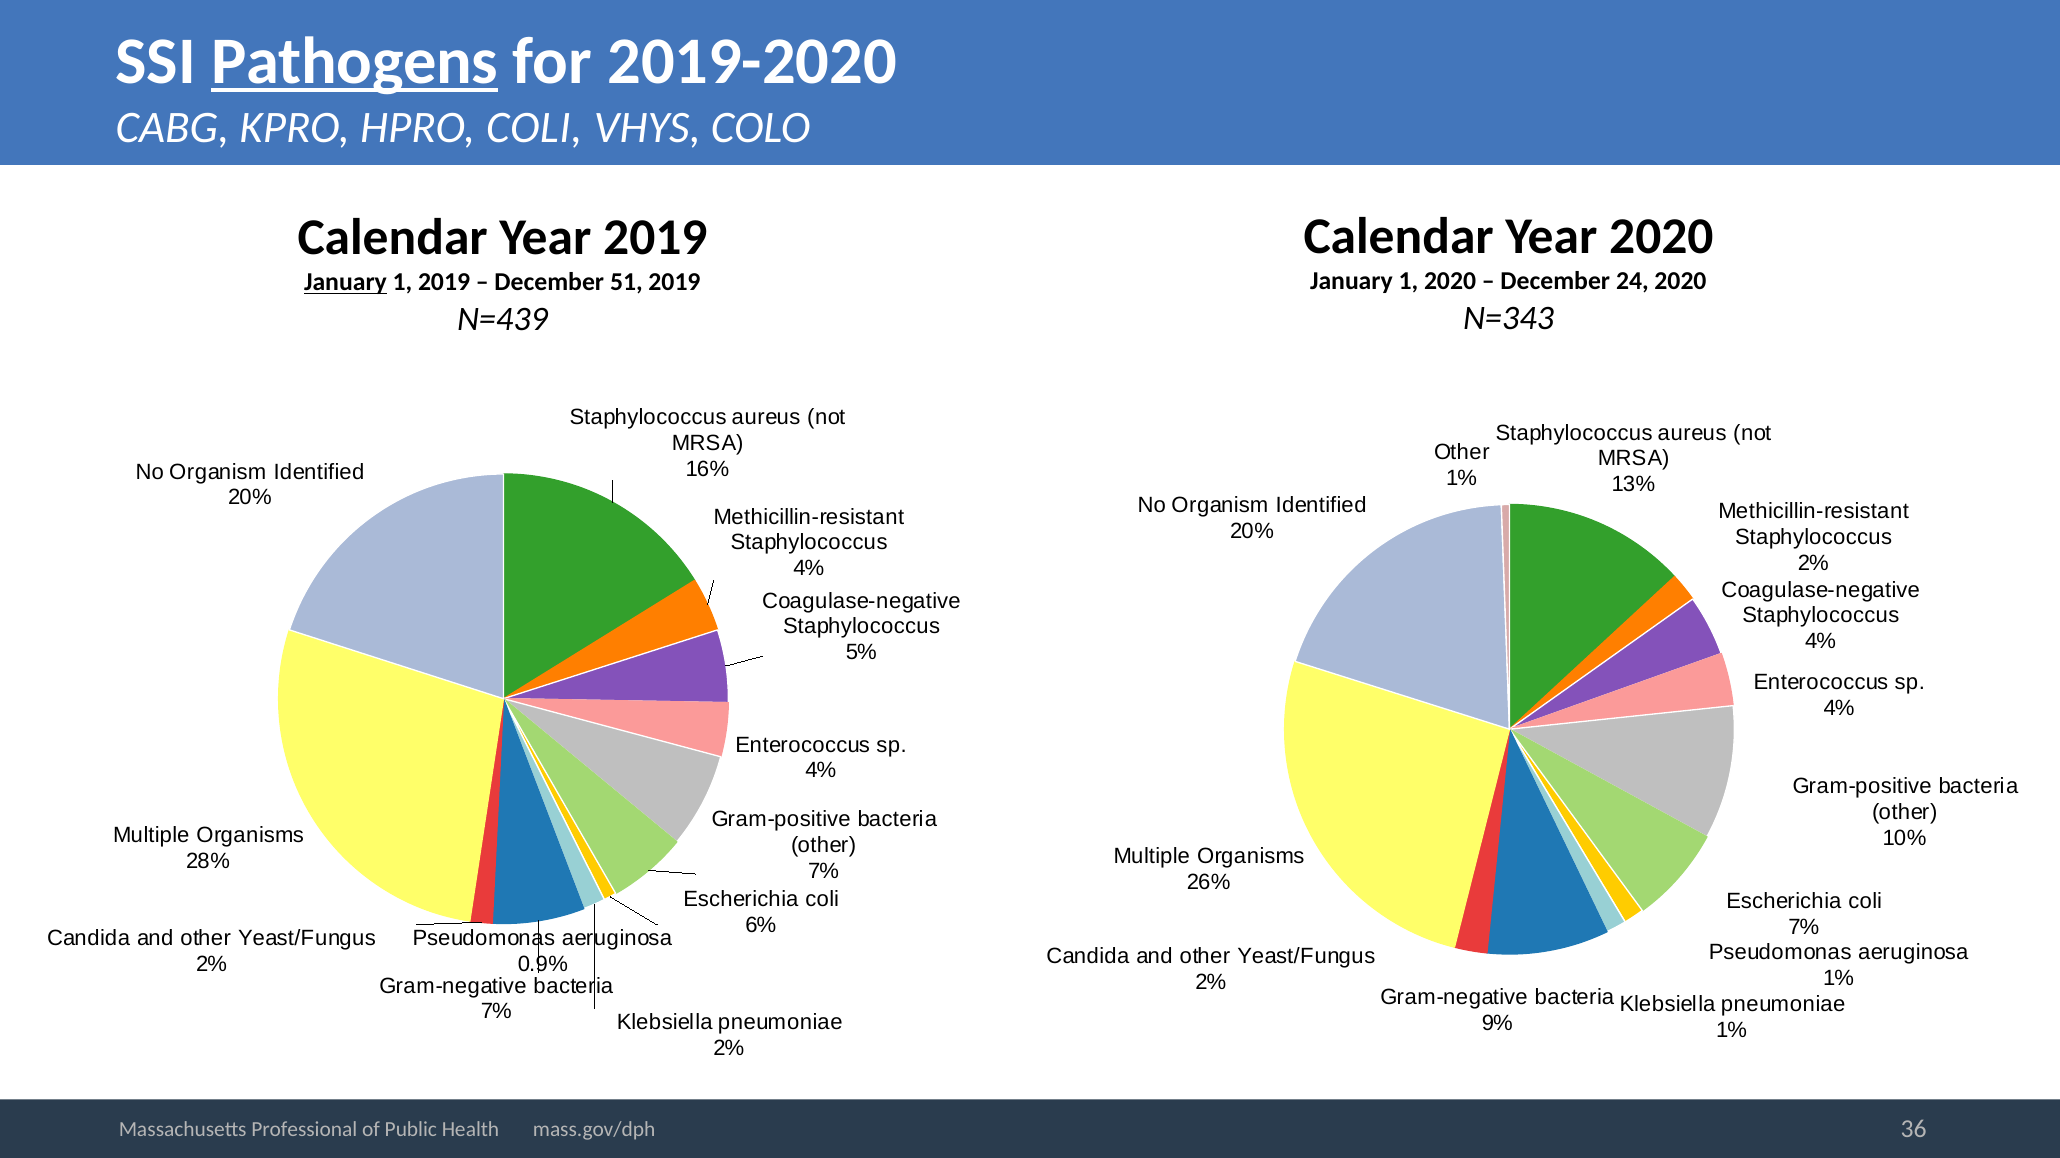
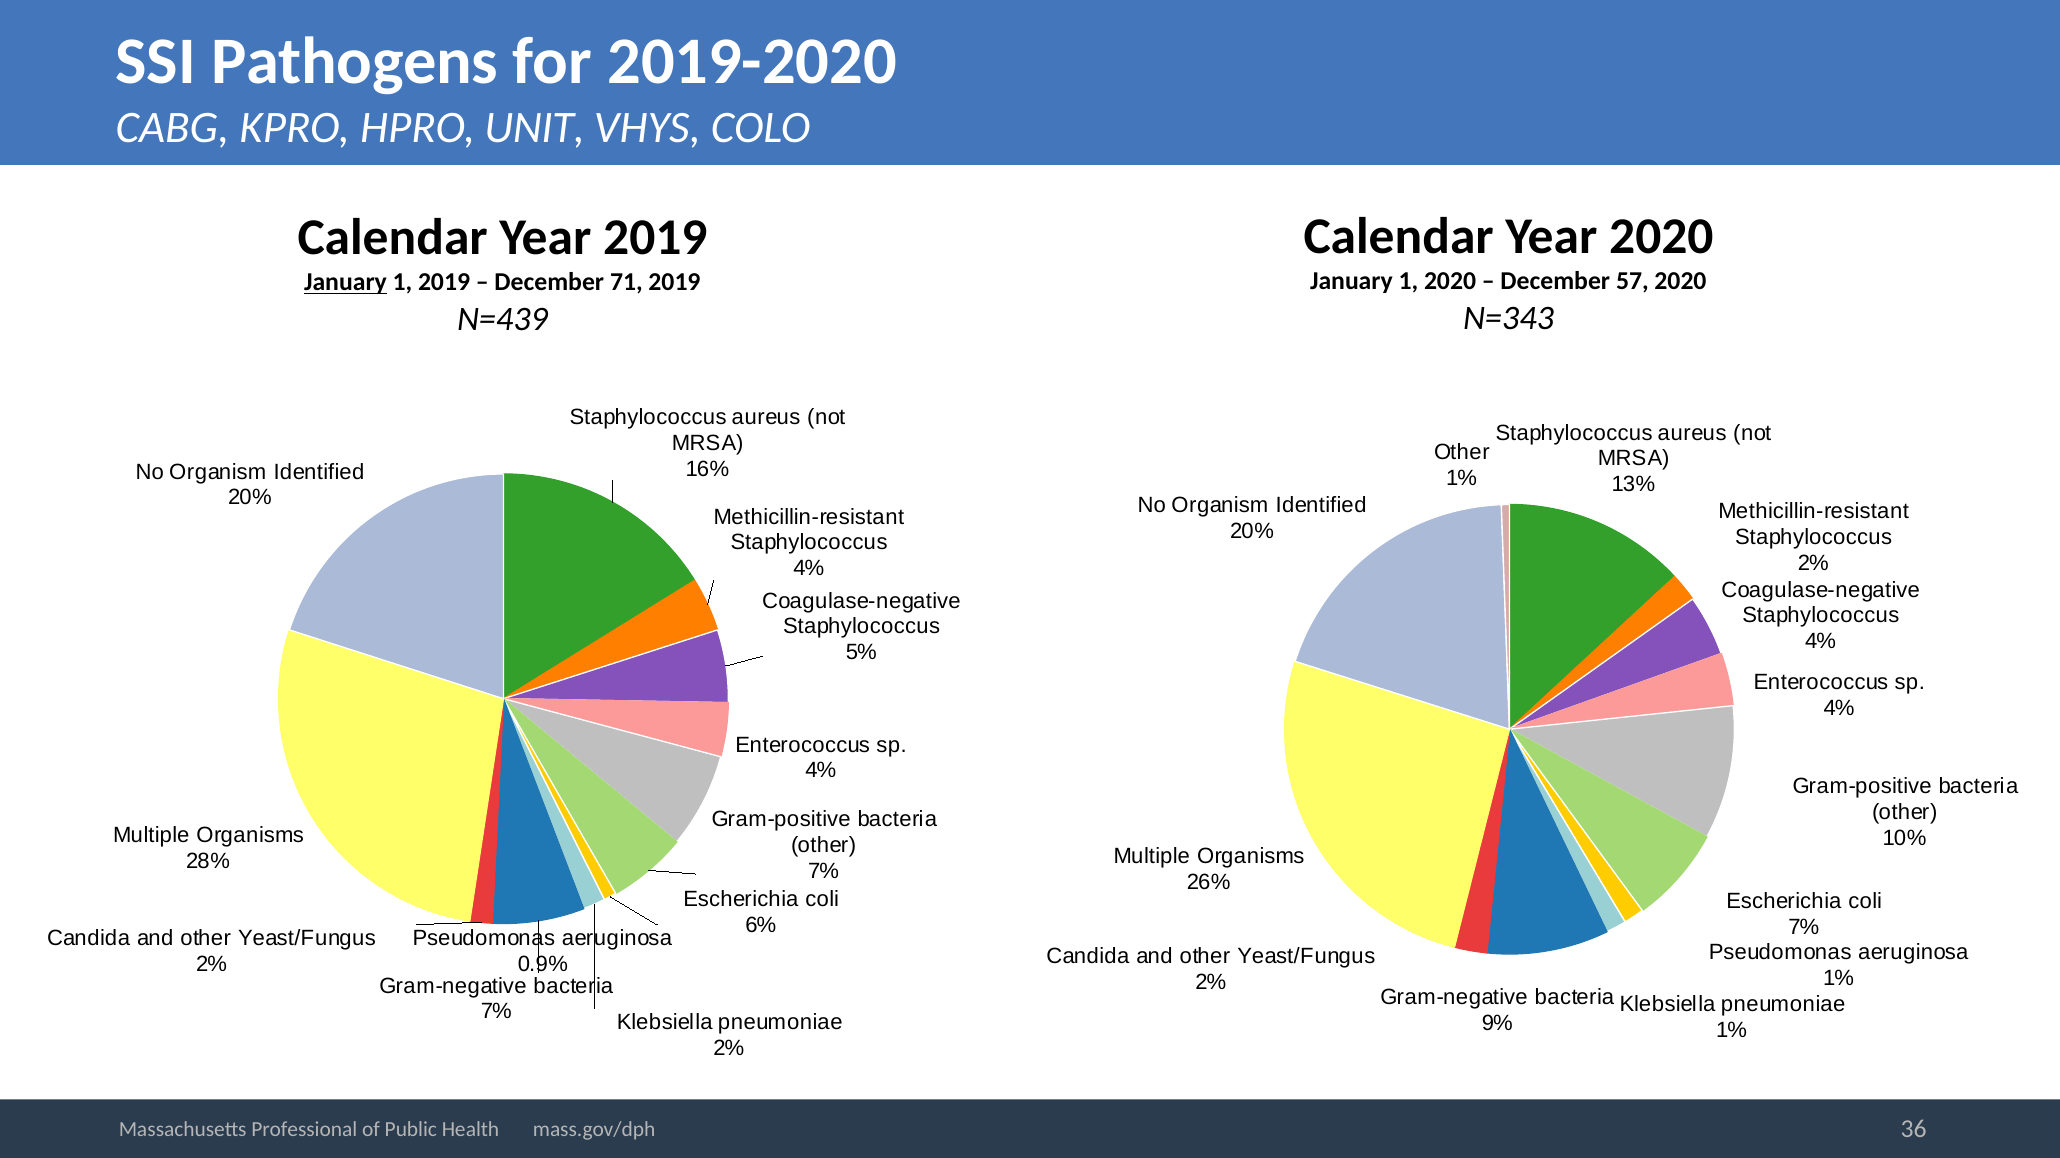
Pathogens underline: present -> none
HPRO COLI: COLI -> UNIT
24: 24 -> 57
51: 51 -> 71
